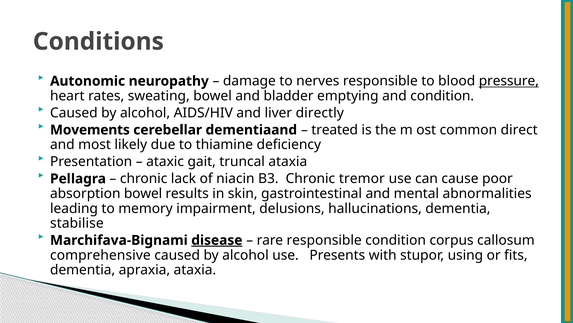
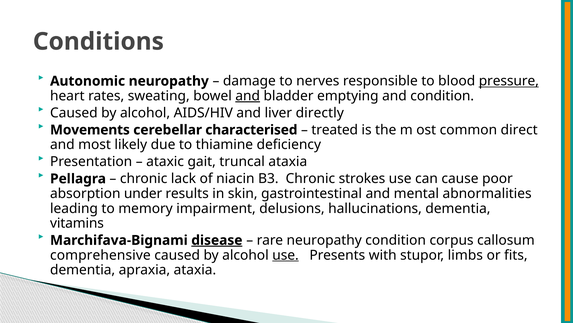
and at (248, 96) underline: none -> present
dementiaand: dementiaand -> characterised
tremor: tremor -> strokes
absorption bowel: bowel -> under
stabilise: stabilise -> vitamins
rare responsible: responsible -> neuropathy
use at (286, 255) underline: none -> present
using: using -> limbs
